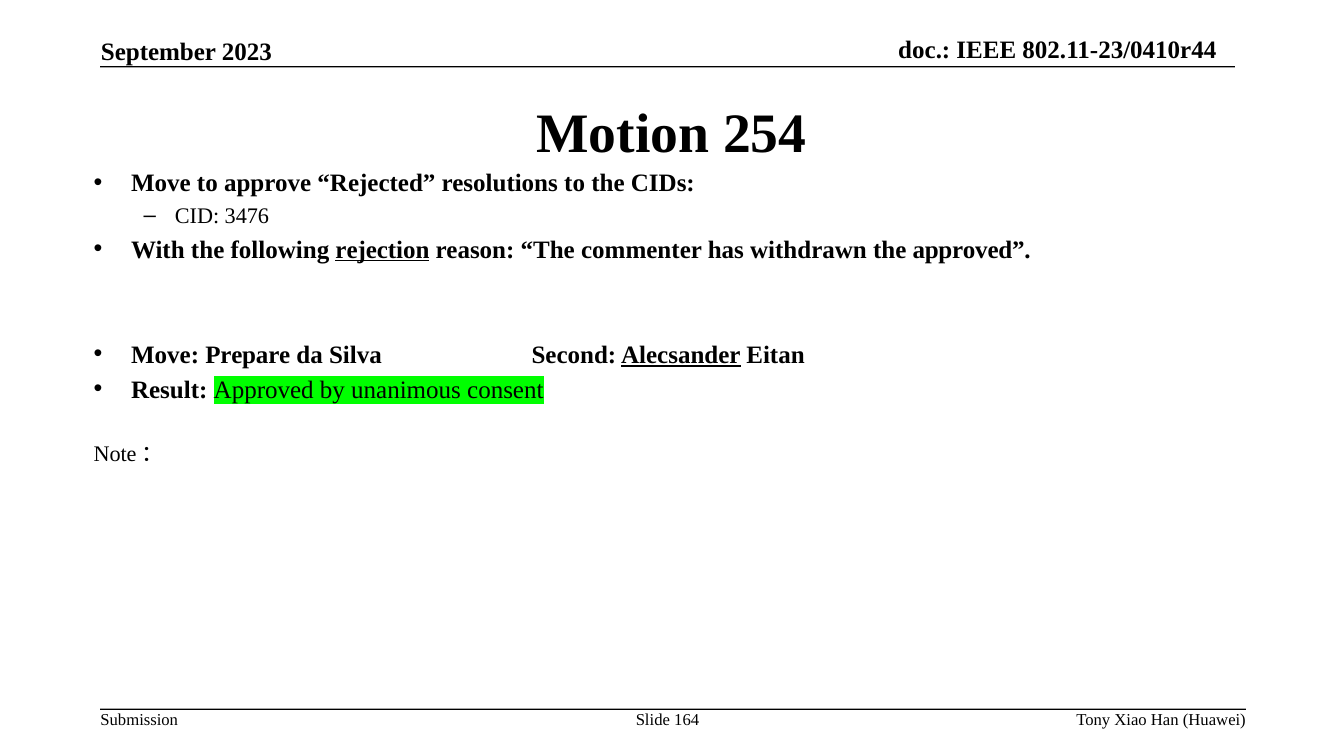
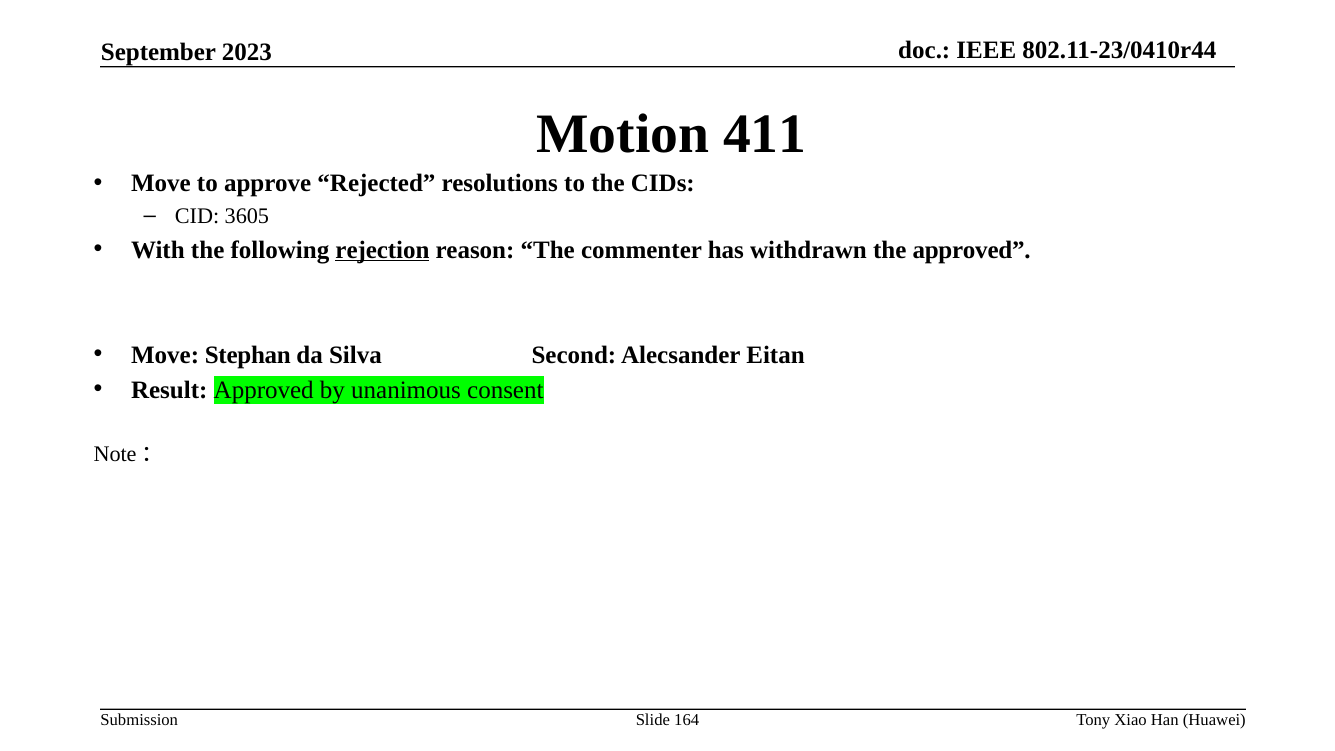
254: 254 -> 411
3476: 3476 -> 3605
Prepare: Prepare -> Stephan
Alecsander underline: present -> none
